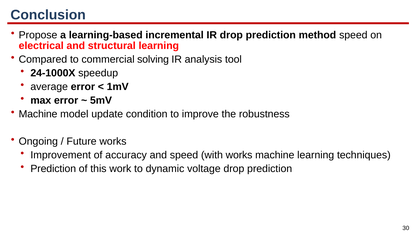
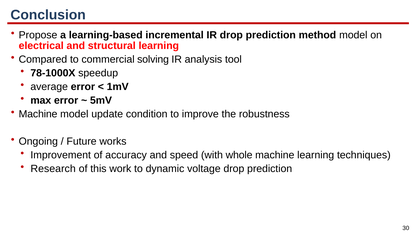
method speed: speed -> model
24-1000X: 24-1000X -> 78-1000X
with works: works -> whole
Prediction at (53, 169): Prediction -> Research
